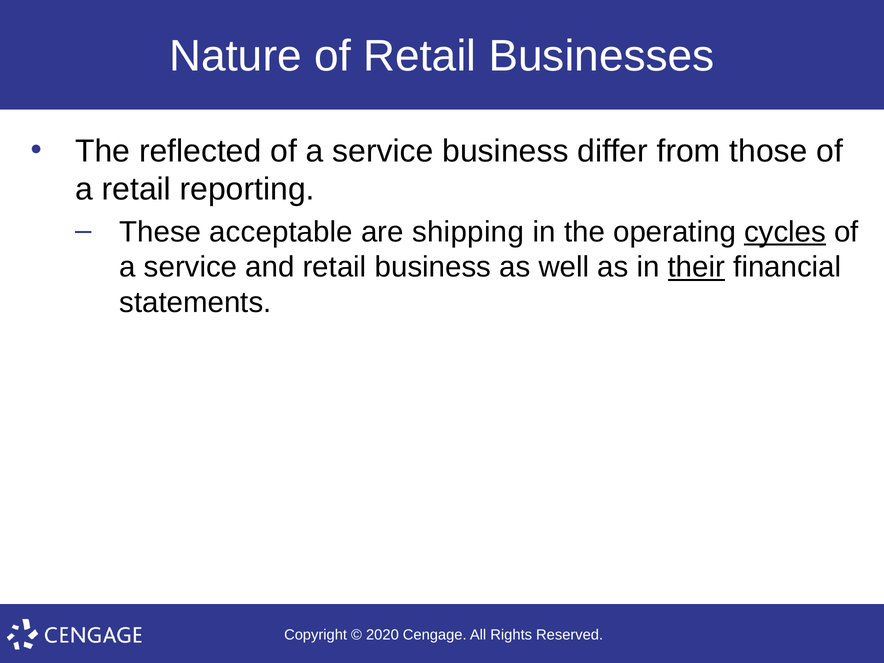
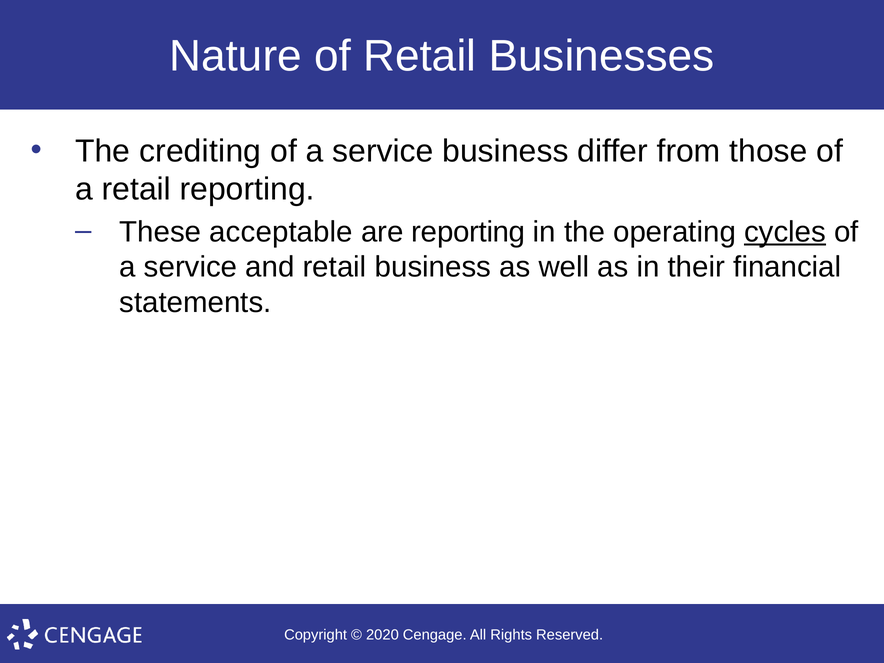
reflected: reflected -> crediting
are shipping: shipping -> reporting
their underline: present -> none
